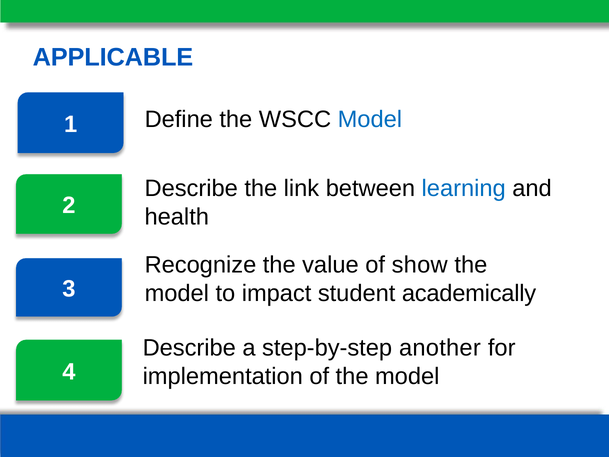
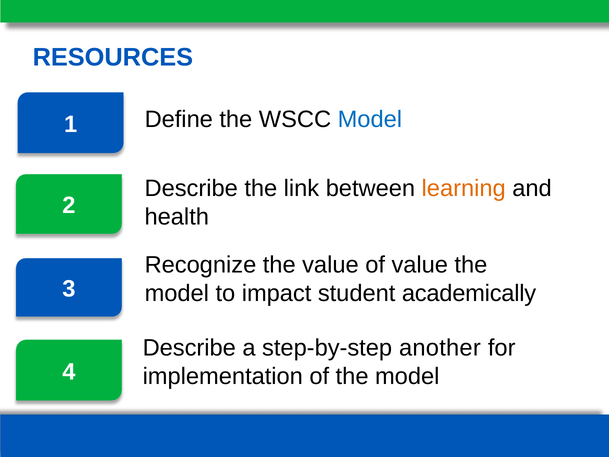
APPLICABLE: APPLICABLE -> RESOURCES
learning colour: blue -> orange
of show: show -> value
